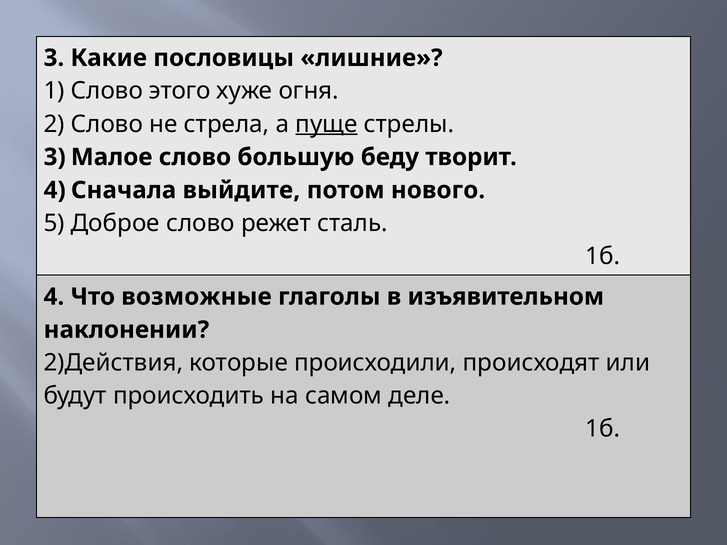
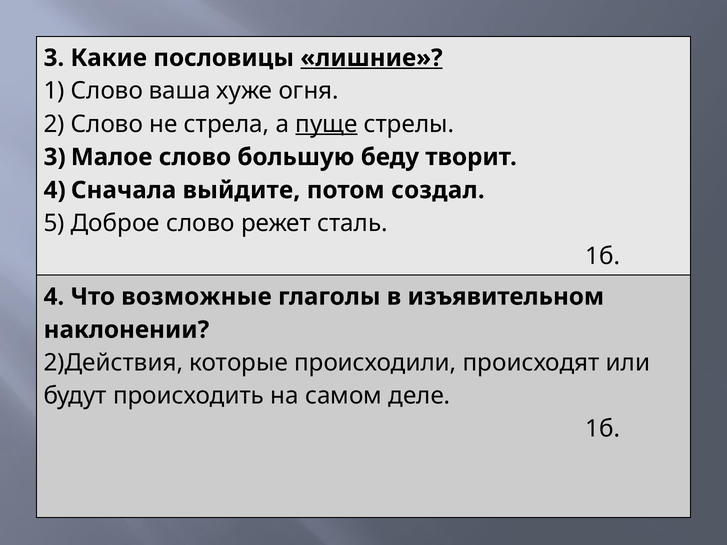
лишние underline: none -> present
этого: этого -> ваша
нового: нового -> создал
